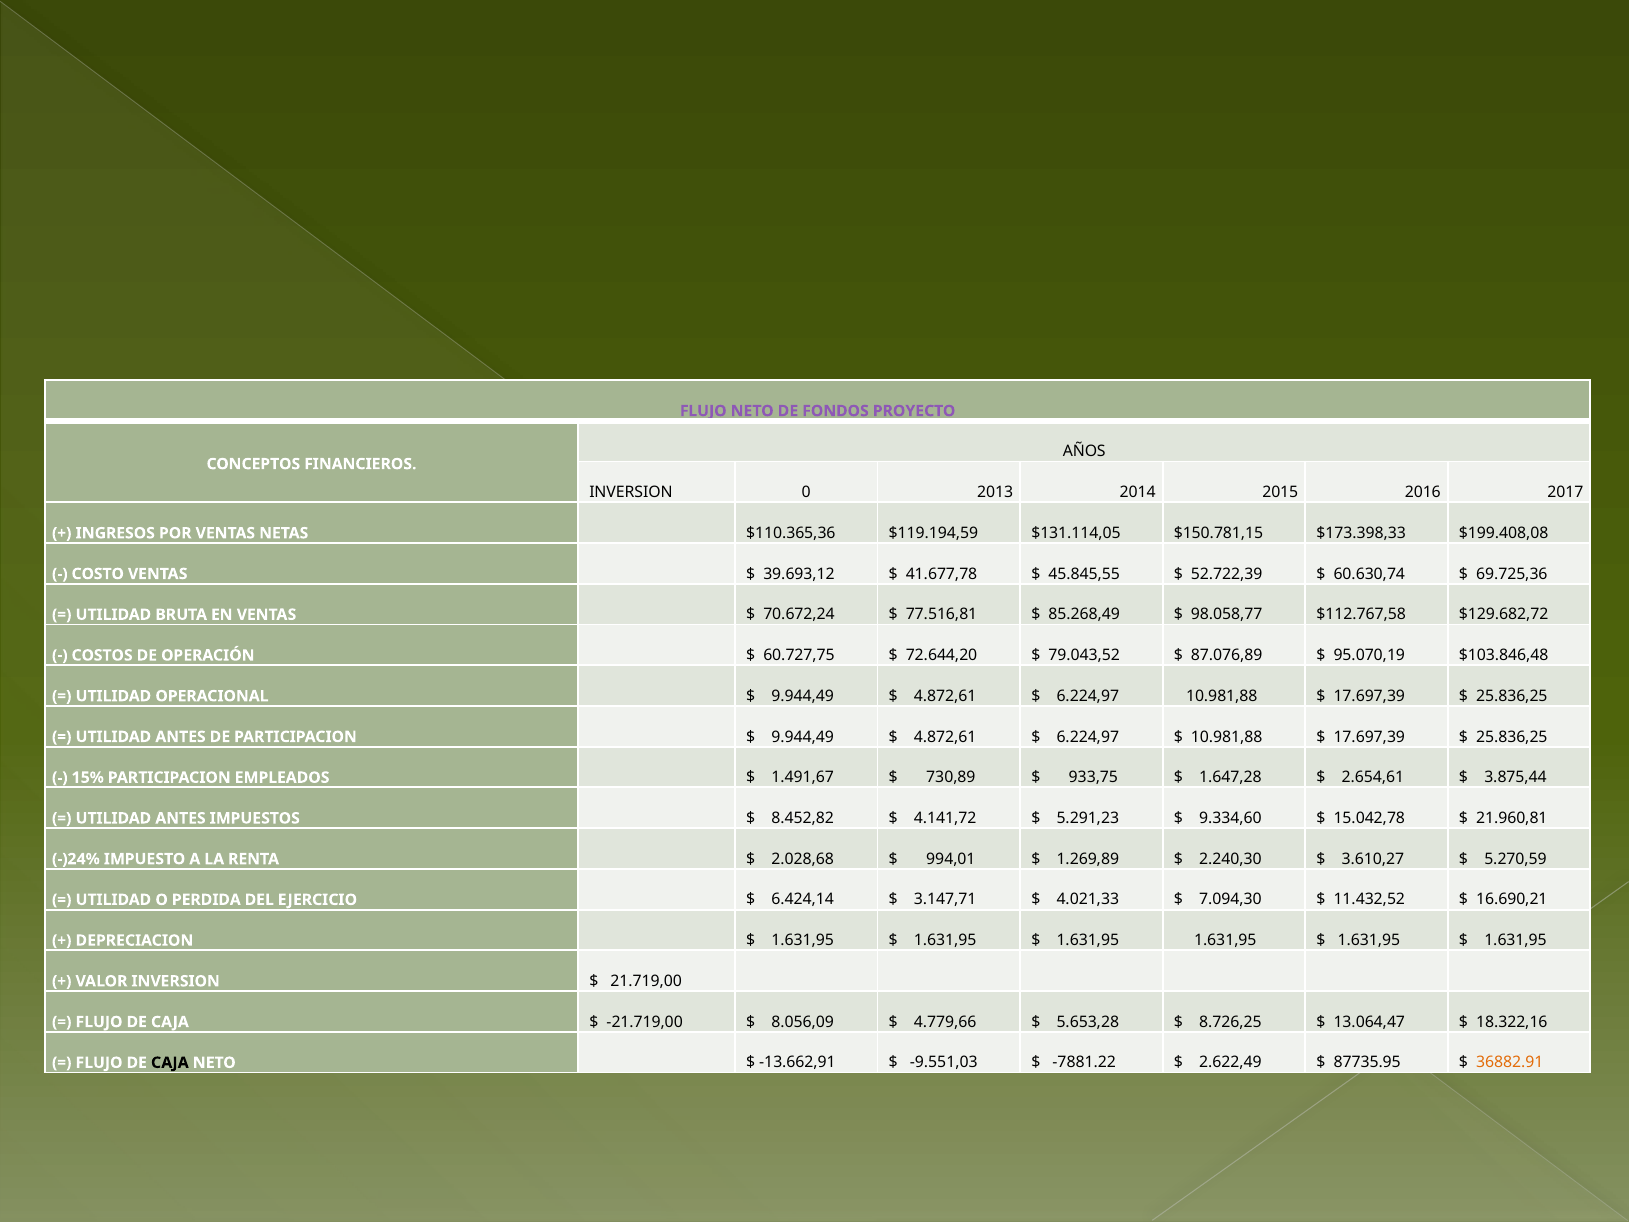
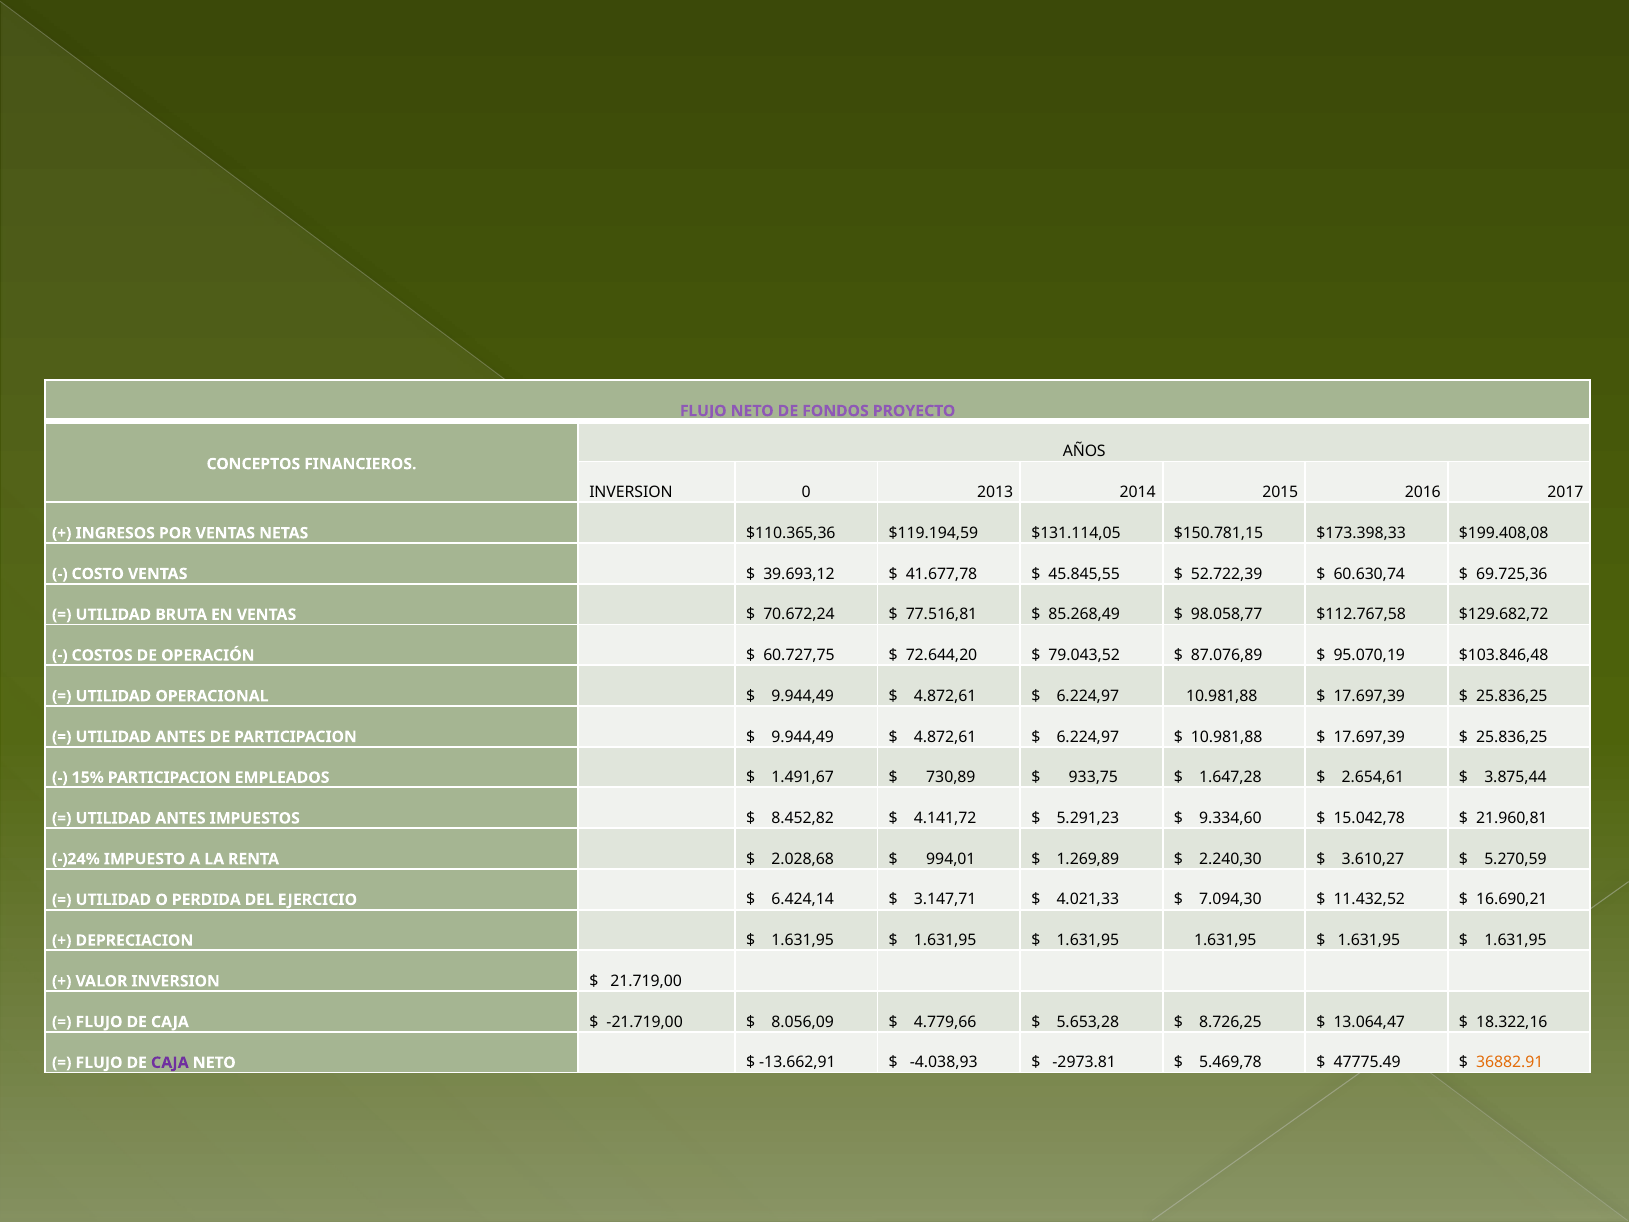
CAJA at (170, 1062) colour: black -> purple
-9.551,03: -9.551,03 -> -4.038,93
-7881.22: -7881.22 -> -2973.81
2.622,49: 2.622,49 -> 5.469,78
87735.95: 87735.95 -> 47775.49
